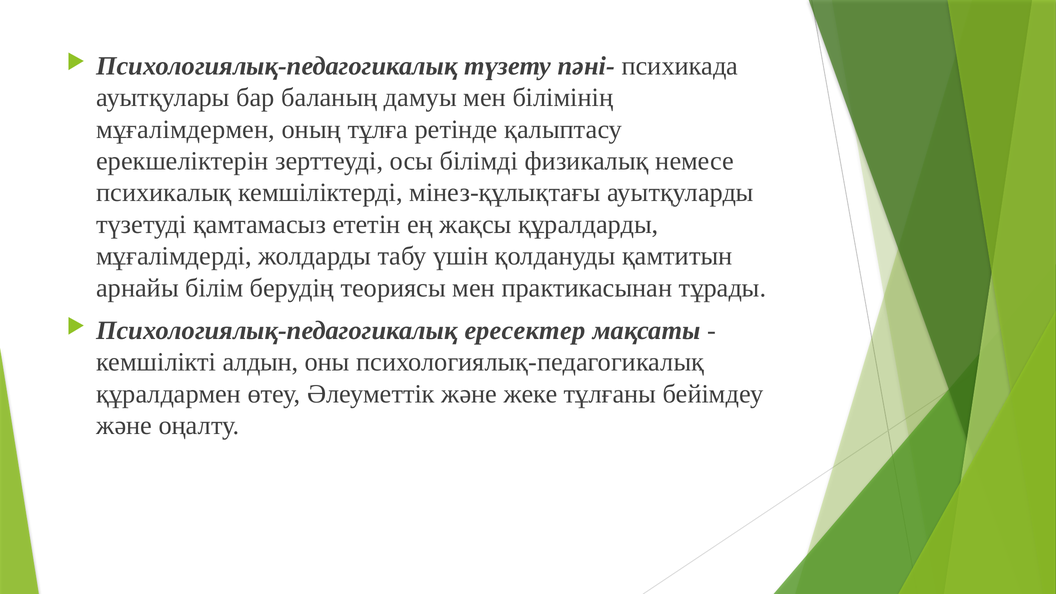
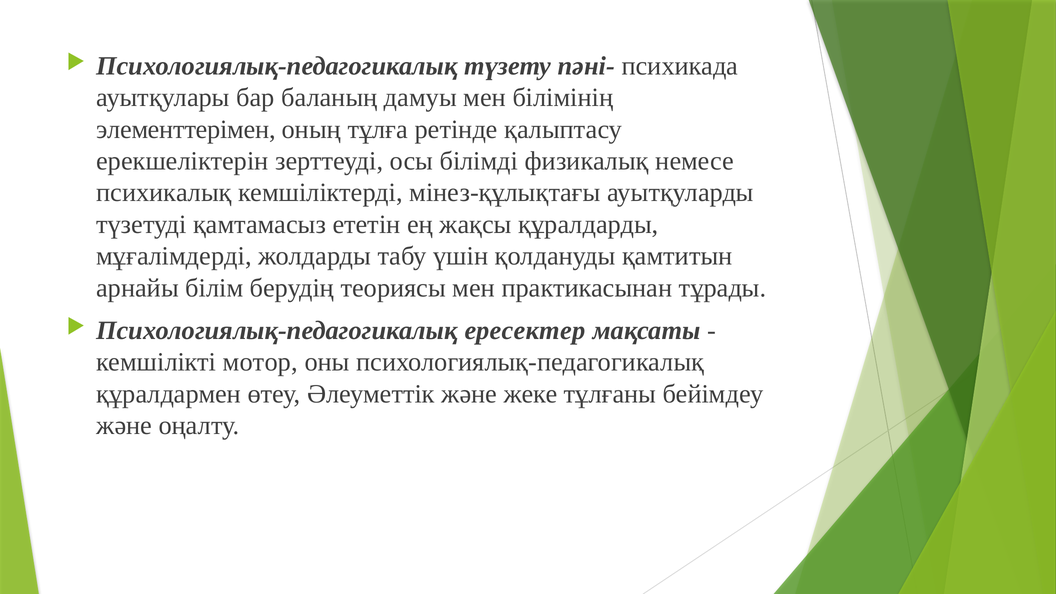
мұғалімдермен: мұғалімдермен -> элементтерімен
алдын: алдын -> мотор
